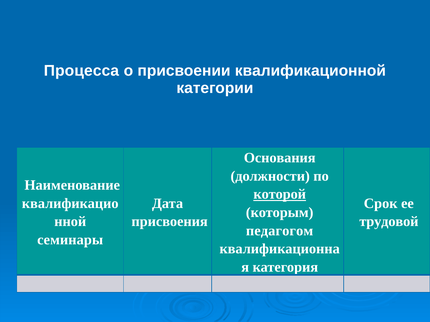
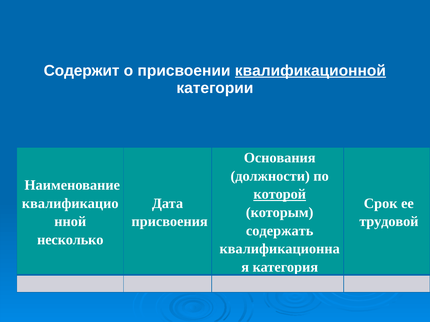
Процесса: Процесса -> Содержит
квалификационной underline: none -> present
педагогом: педагогом -> содержать
семинары: семинары -> несколько
